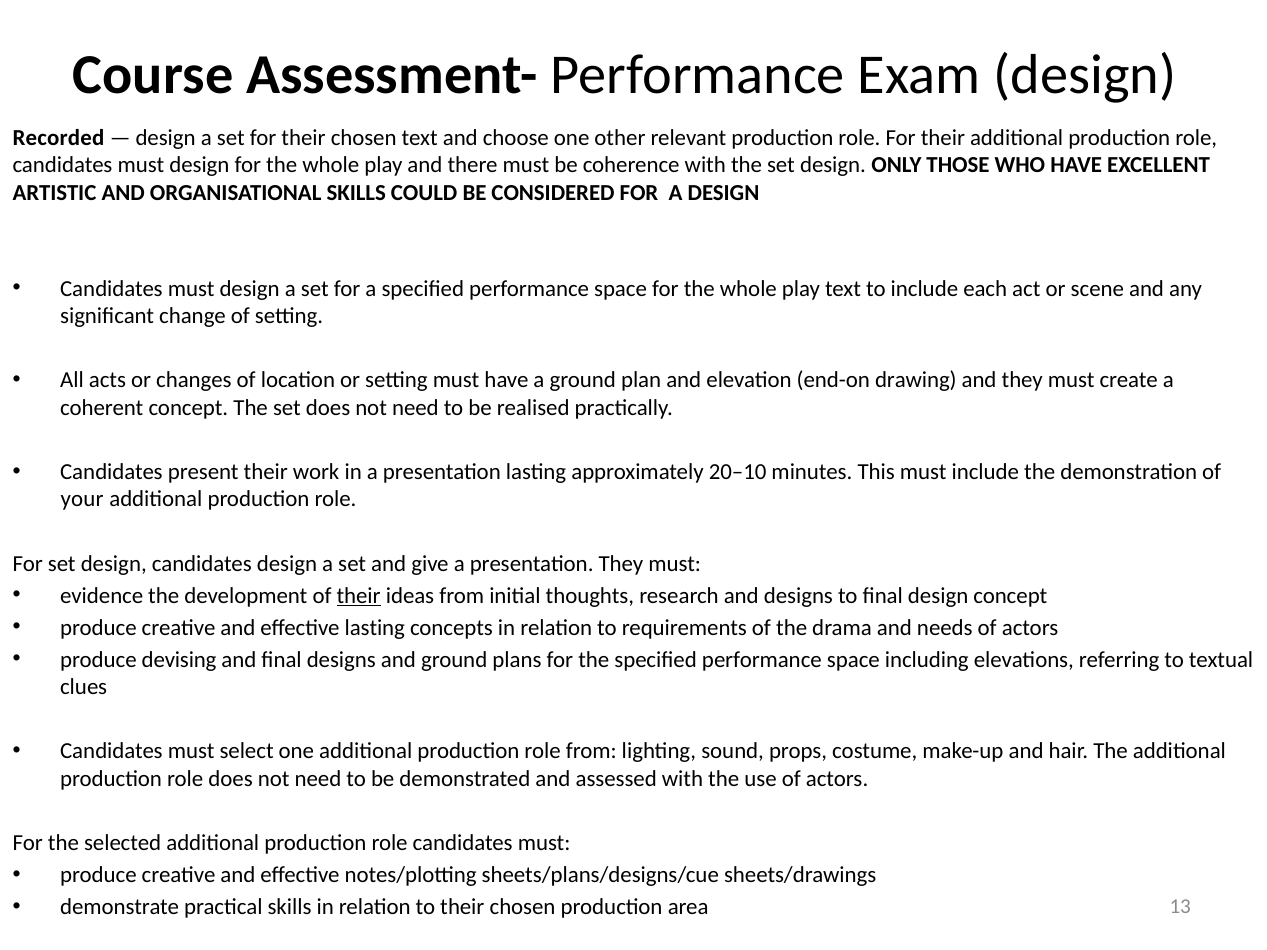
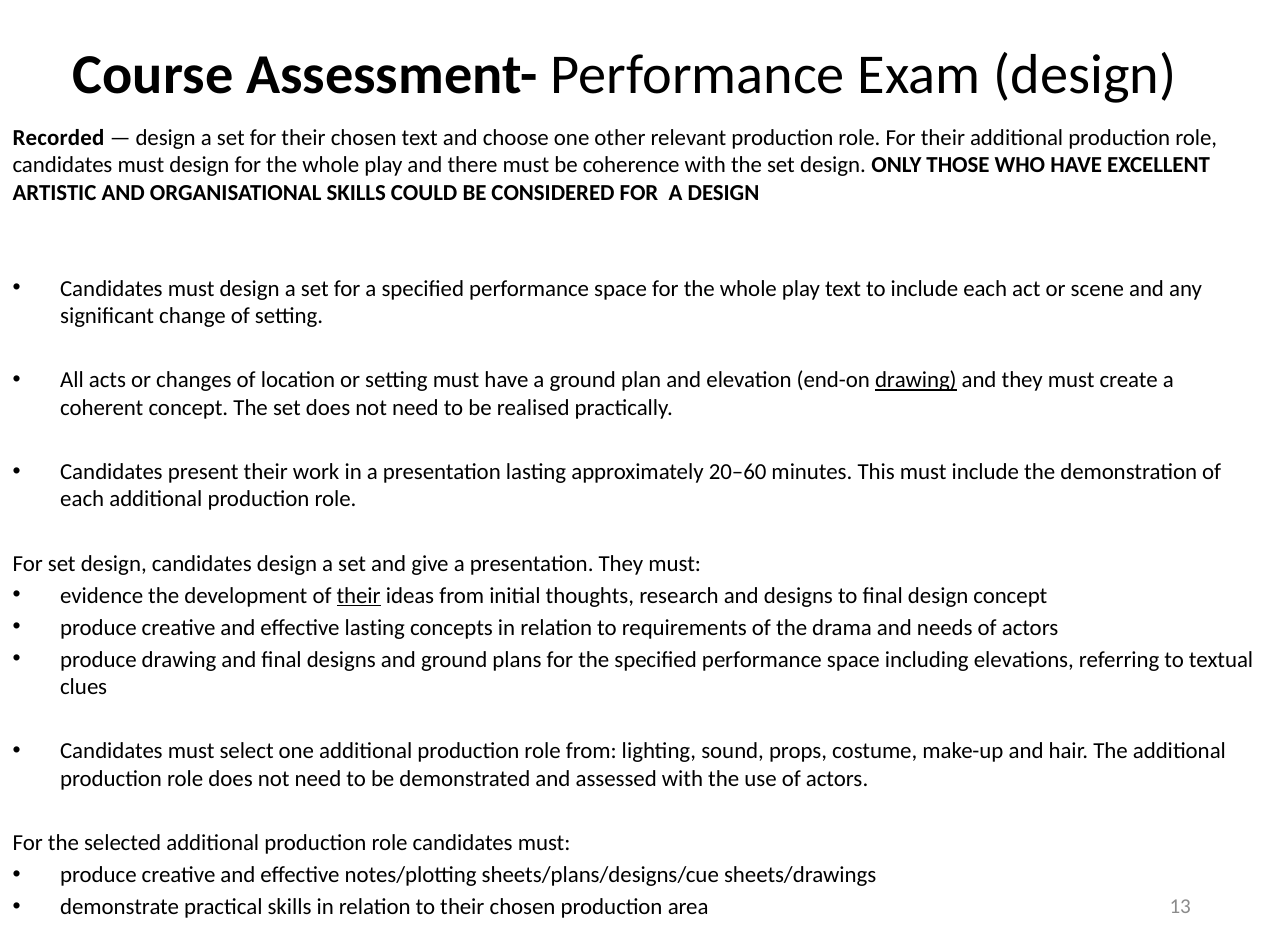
drawing at (916, 380) underline: none -> present
20–10: 20–10 -> 20–60
your at (82, 500): your -> each
produce devising: devising -> drawing
